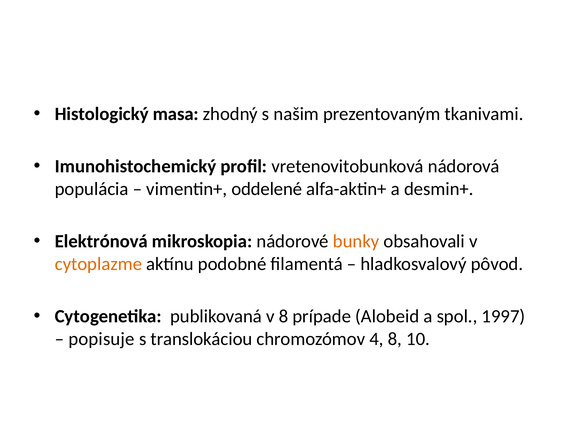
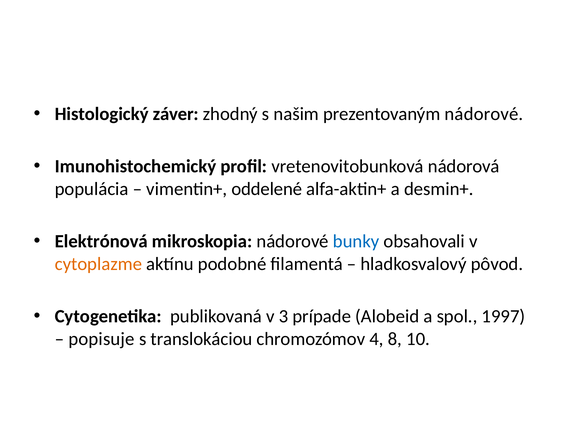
masa: masa -> záver
prezentovaným tkanivami: tkanivami -> nádorové
bunky colour: orange -> blue
v 8: 8 -> 3
